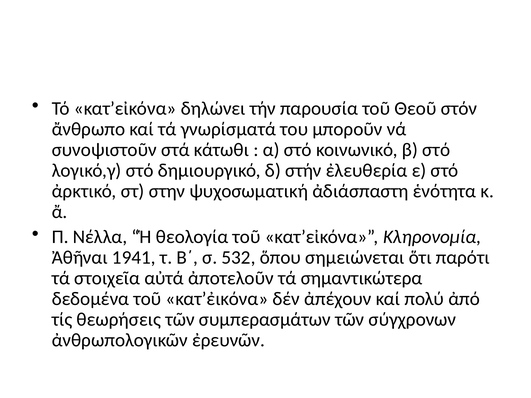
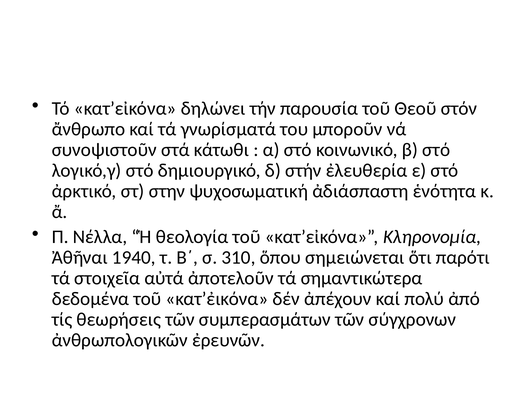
1941: 1941 -> 1940
532: 532 -> 310
